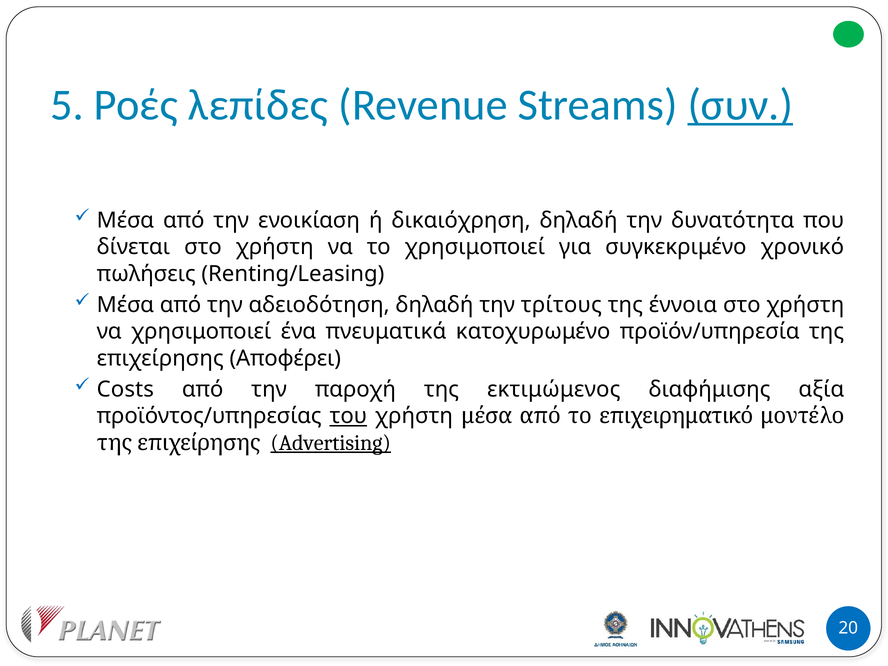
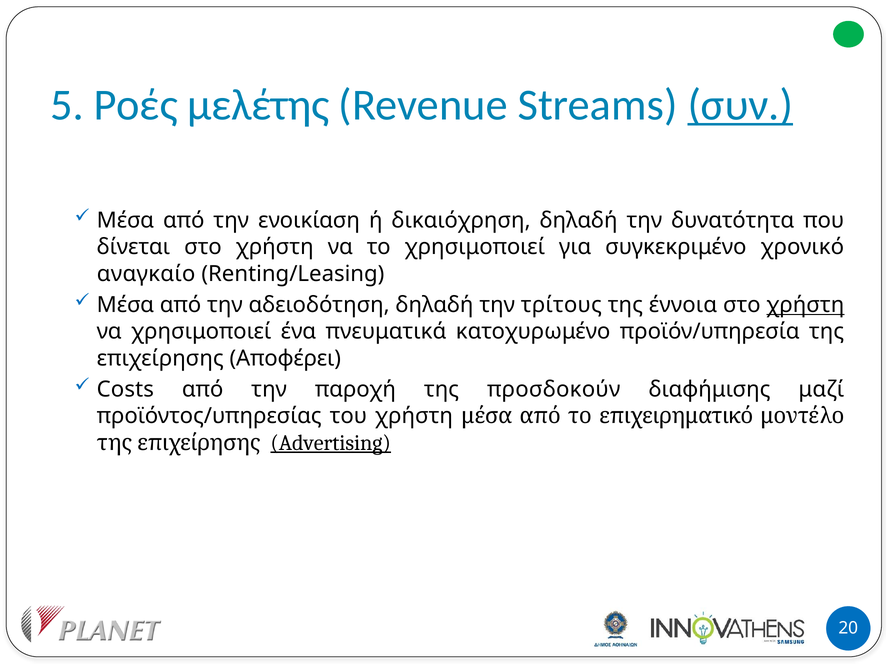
λεπίδες: λεπίδες -> μελέτης
πωλήσεις: πωλήσεις -> αναγκαίο
χρήστη at (805, 305) underline: none -> present
εκτιμώμενος: εκτιμώμενος -> προσδοκούν
αξία: αξία -> μαζί
του underline: present -> none
